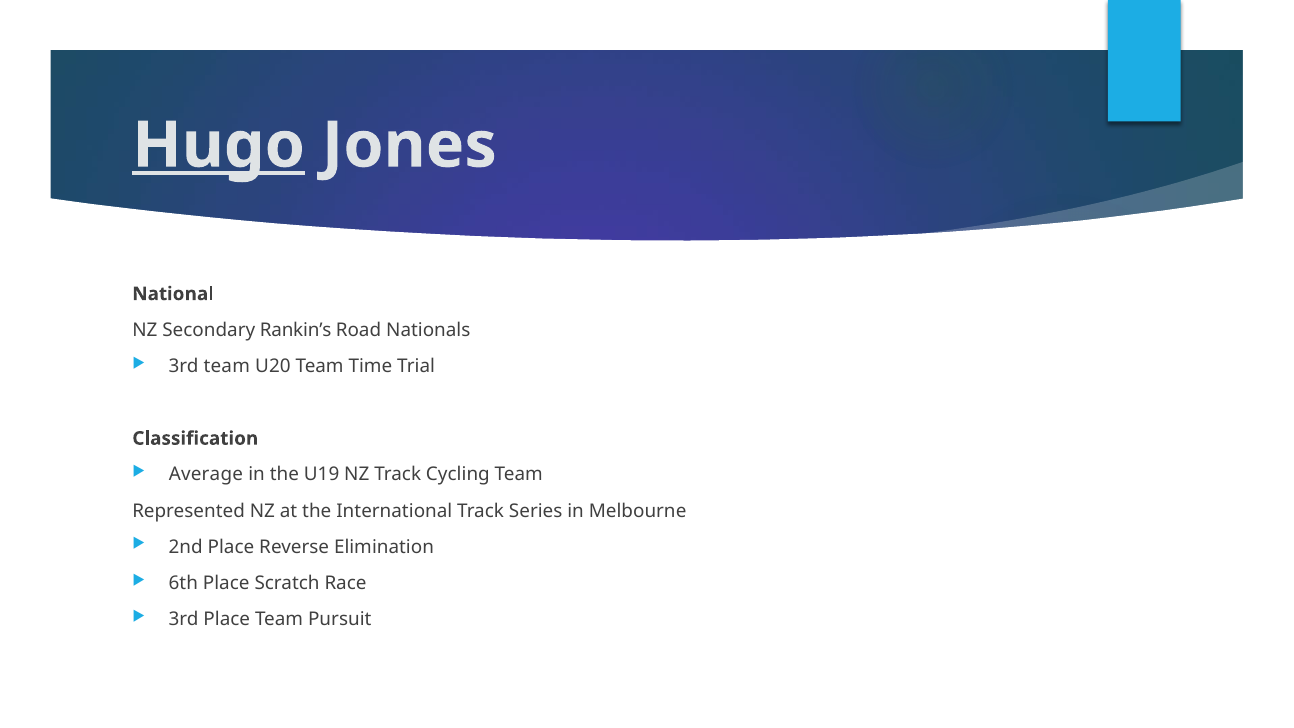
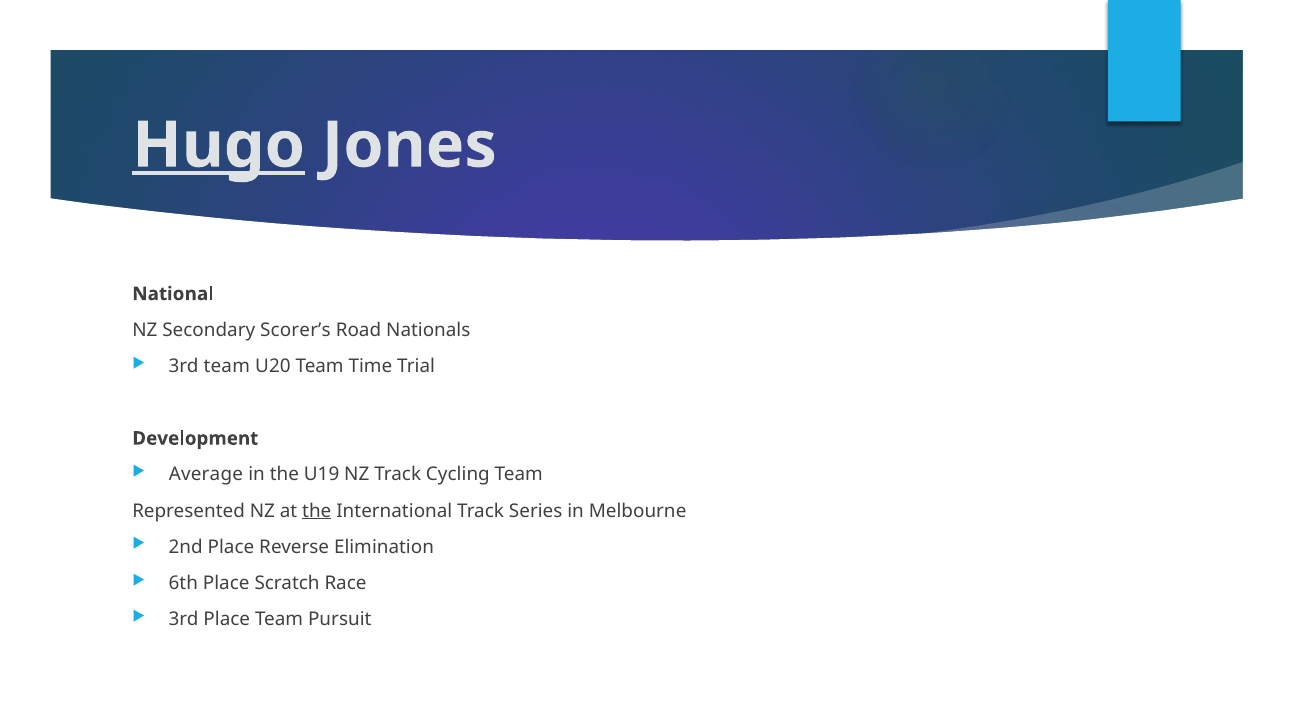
Rankin’s: Rankin’s -> Scorer’s
Classification: Classification -> Development
the at (317, 511) underline: none -> present
